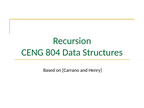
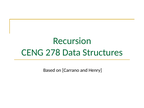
804: 804 -> 278
